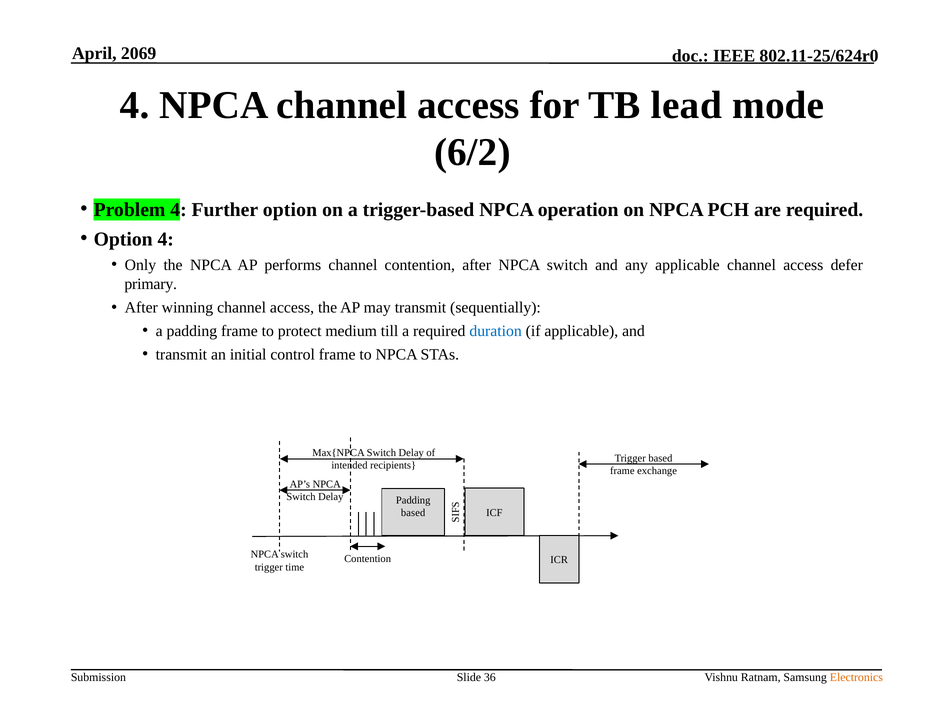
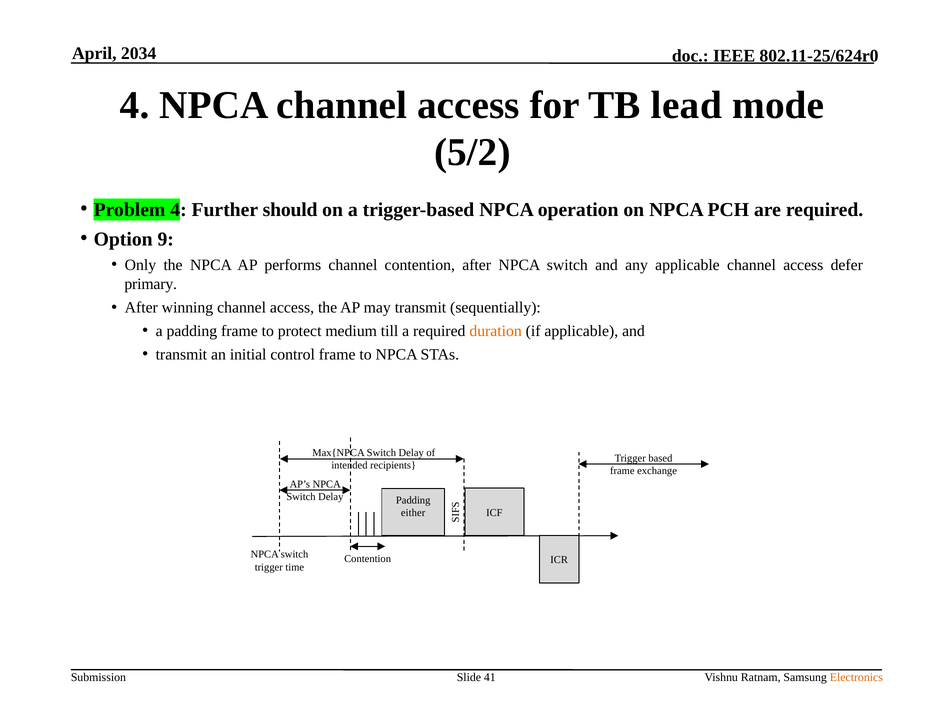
2069: 2069 -> 2034
6/2: 6/2 -> 5/2
Further option: option -> should
Option 4: 4 -> 9
duration colour: blue -> orange
based at (413, 513): based -> either
36: 36 -> 41
